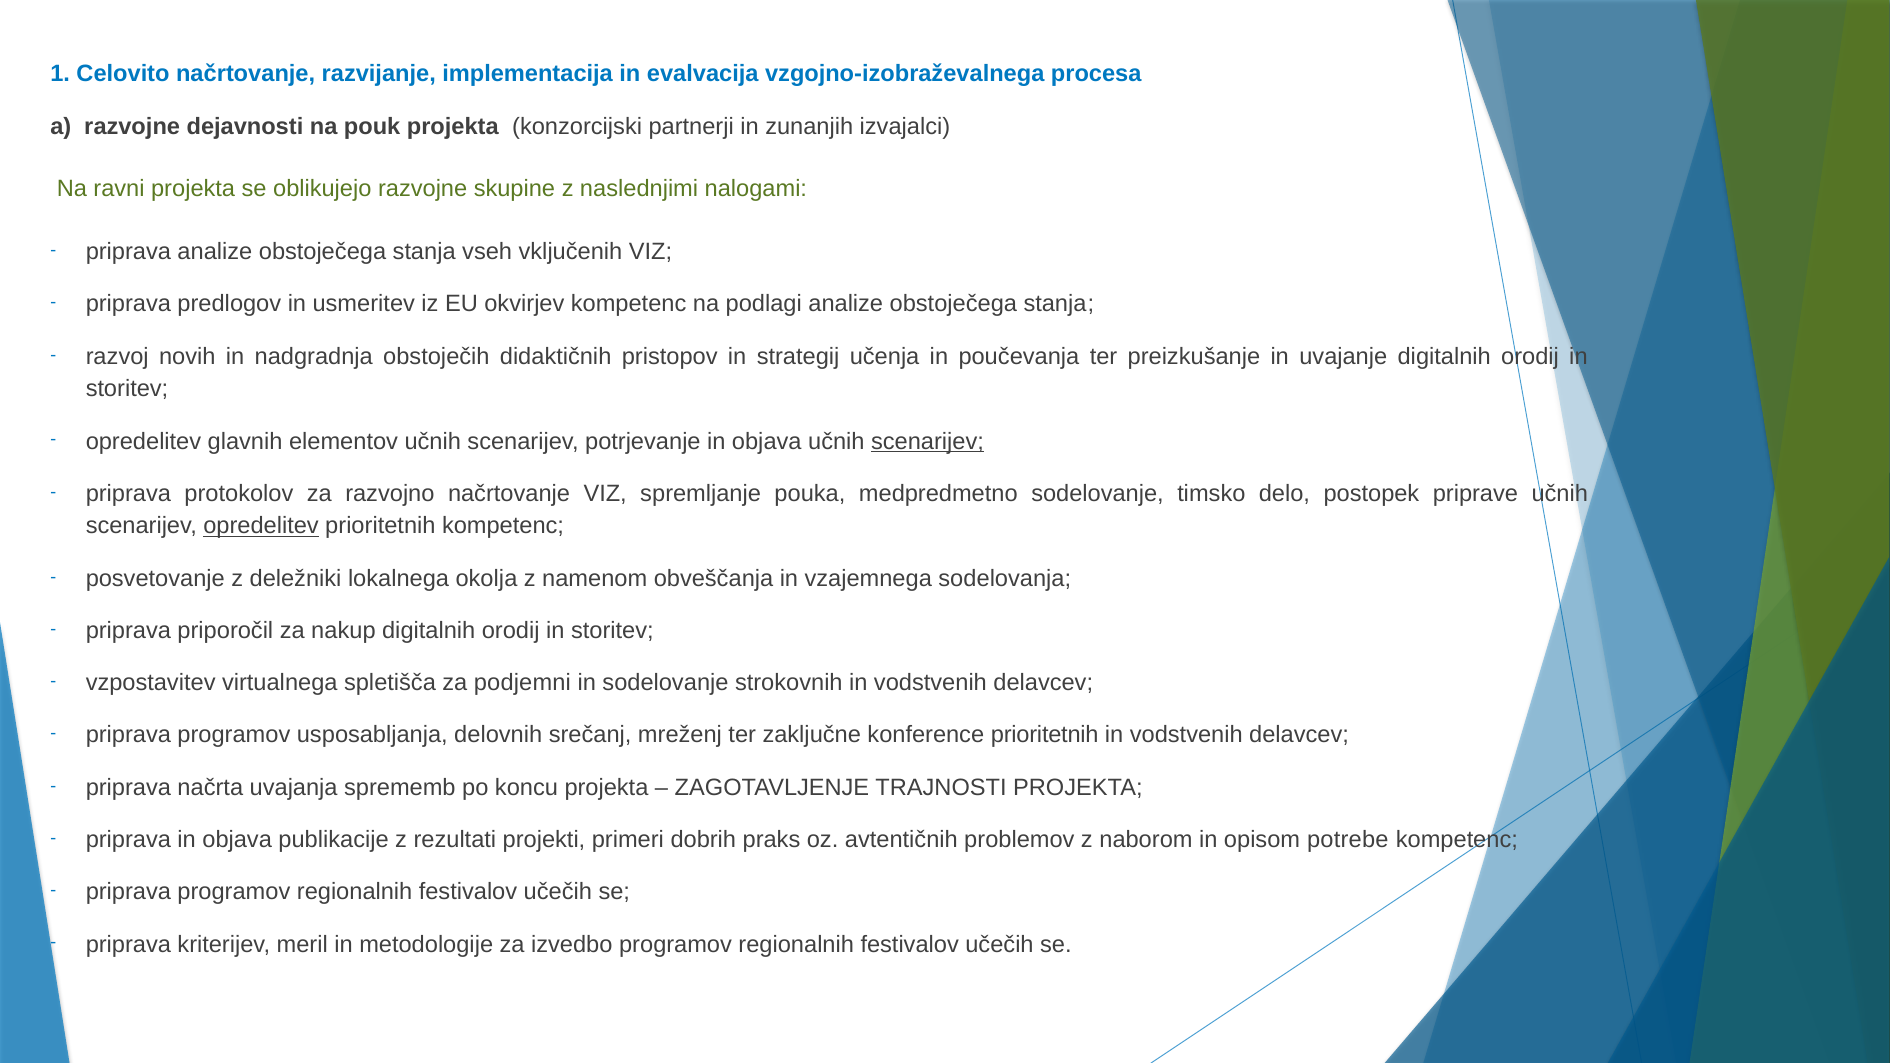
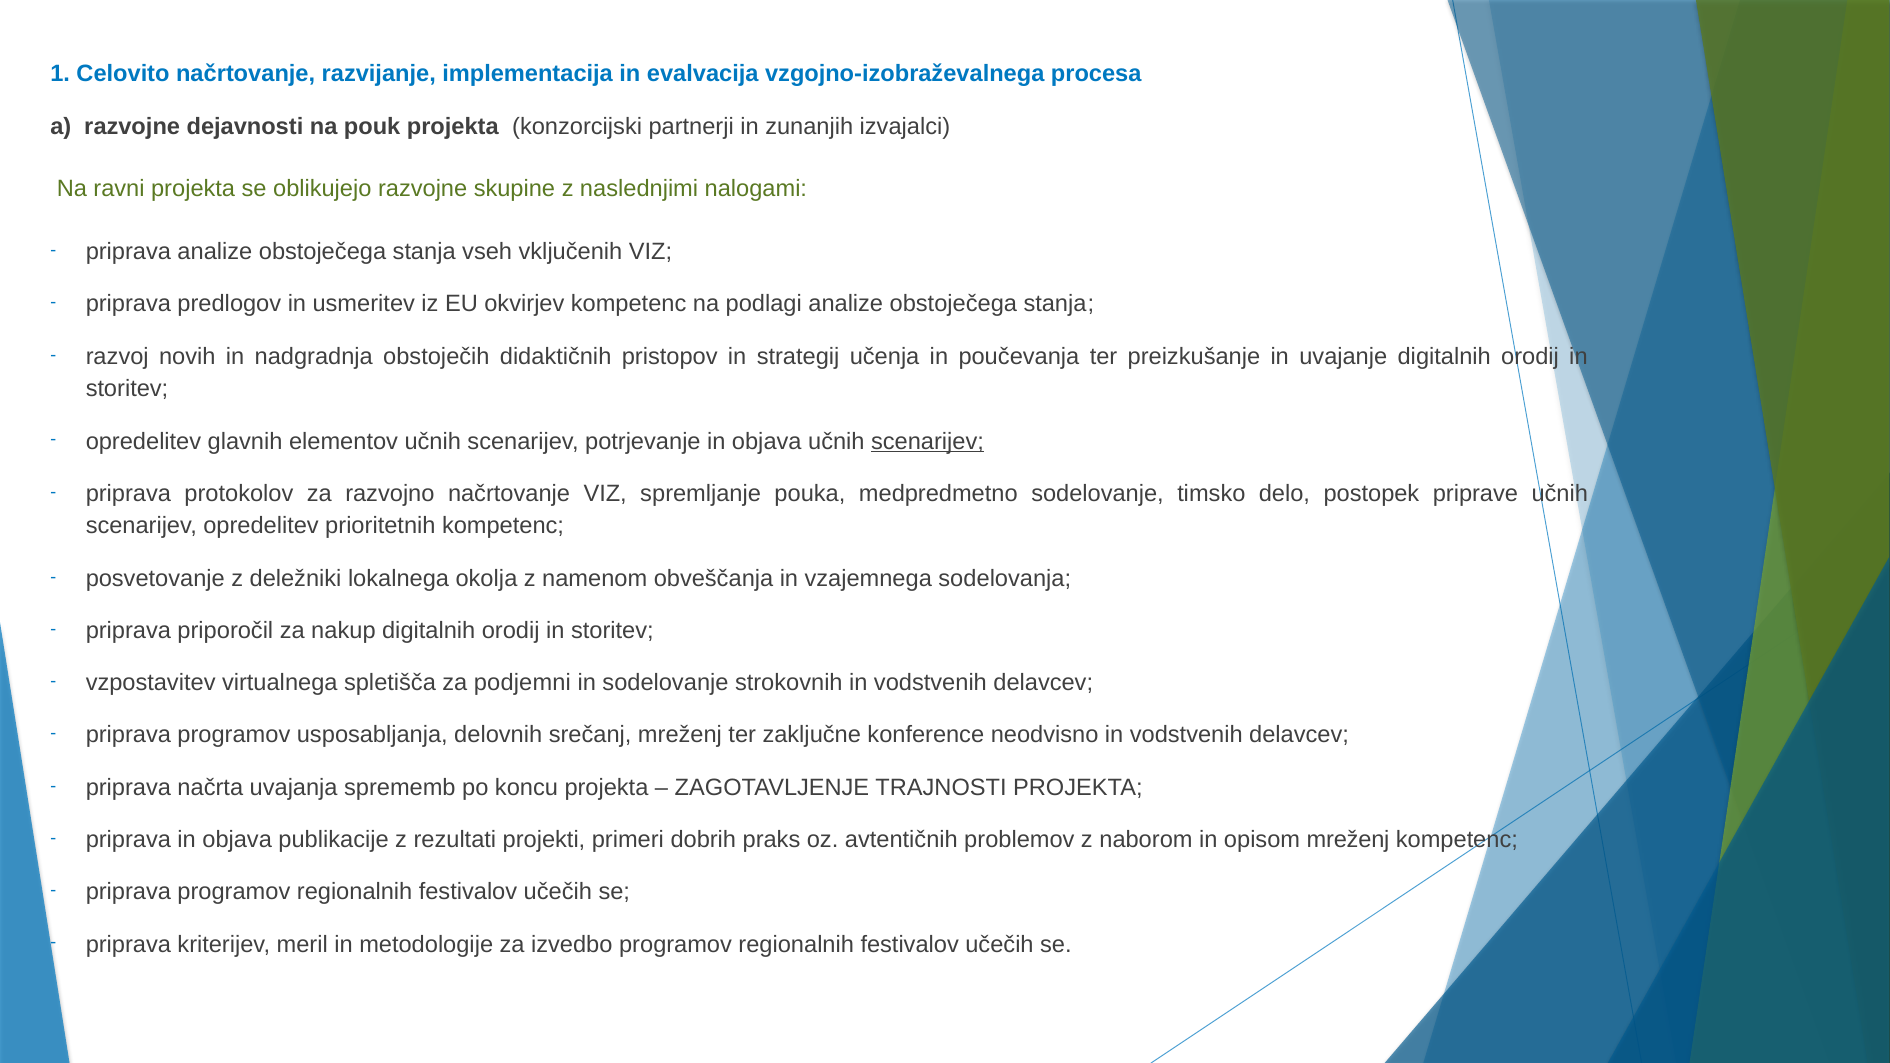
opredelitev at (261, 526) underline: present -> none
konference prioritetnih: prioritetnih -> neodvisno
opisom potrebe: potrebe -> mreženj
